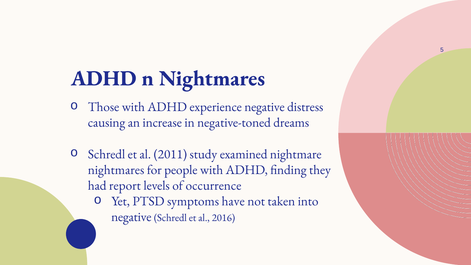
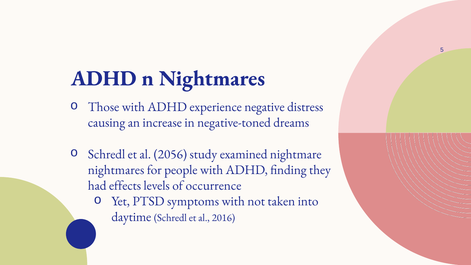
2011: 2011 -> 2056
report: report -> effects
symptoms have: have -> with
negative at (131, 217): negative -> daytime
